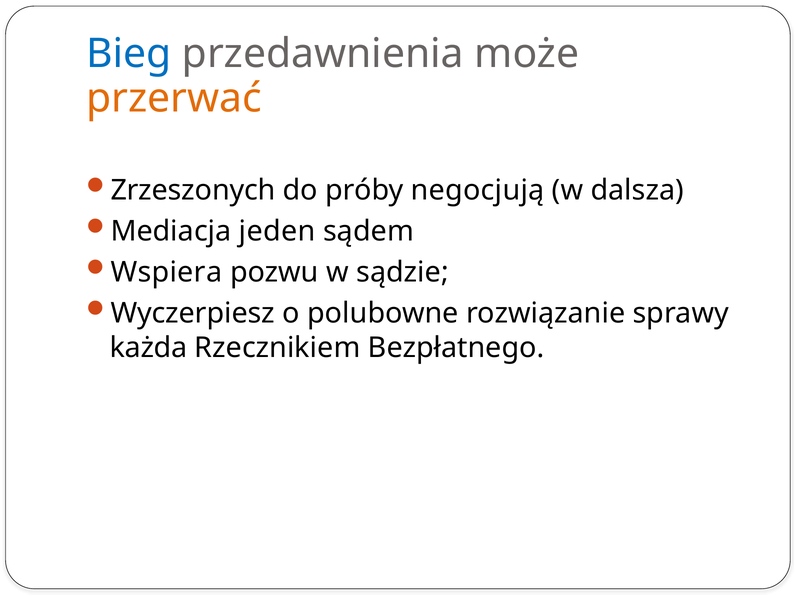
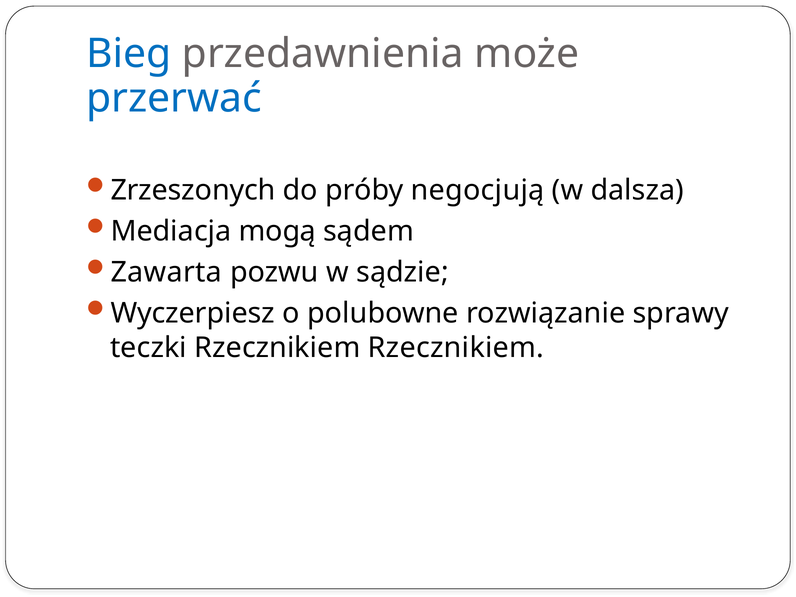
przerwać colour: orange -> blue
jeden: jeden -> mogą
Wspiera: Wspiera -> Zawarta
każda: każda -> teczki
Rzecznikiem Bezpłatnego: Bezpłatnego -> Rzecznikiem
